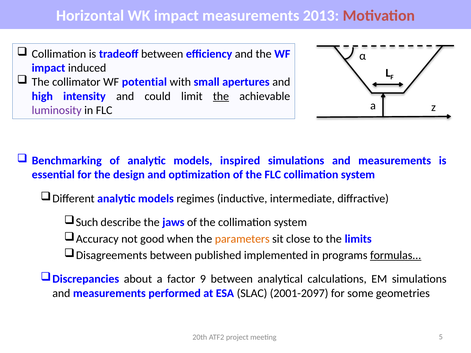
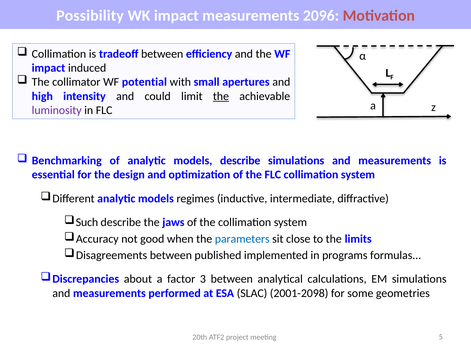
Horizontal: Horizontal -> Possibility
2013: 2013 -> 2096
models inspired: inspired -> describe
parameters colour: orange -> blue
formulas underline: present -> none
9: 9 -> 3
2001-2097: 2001-2097 -> 2001-2098
